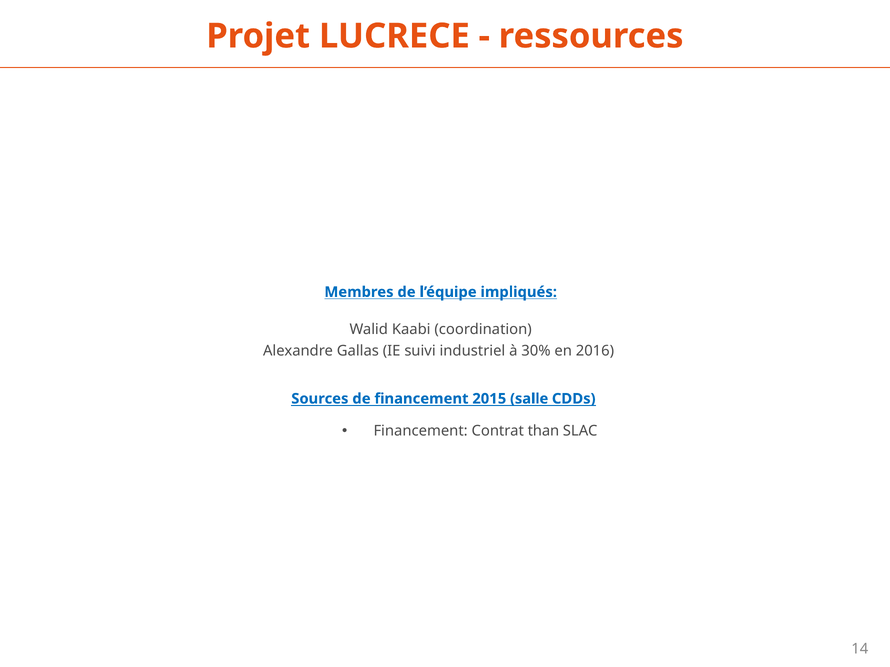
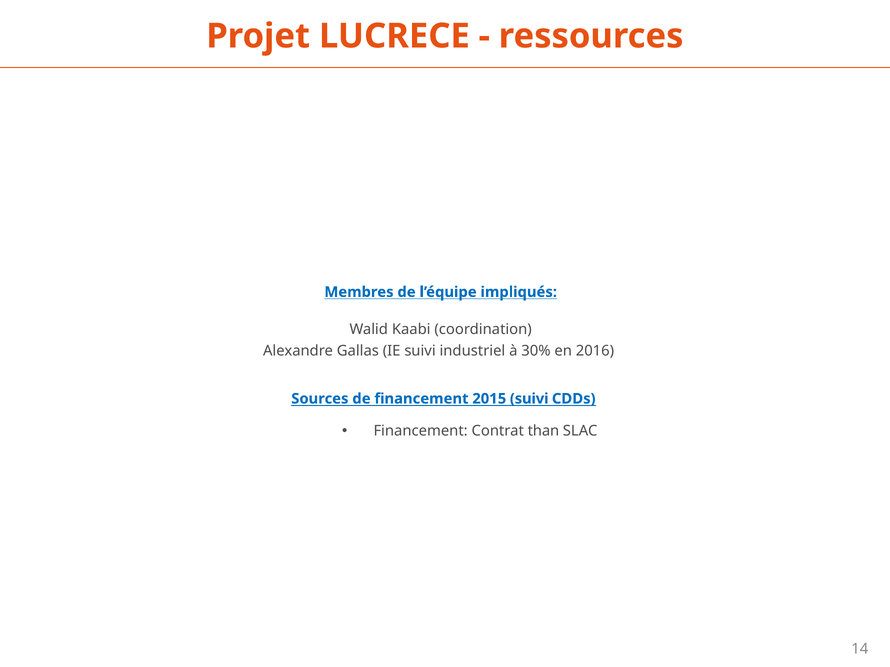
2015 salle: salle -> suivi
